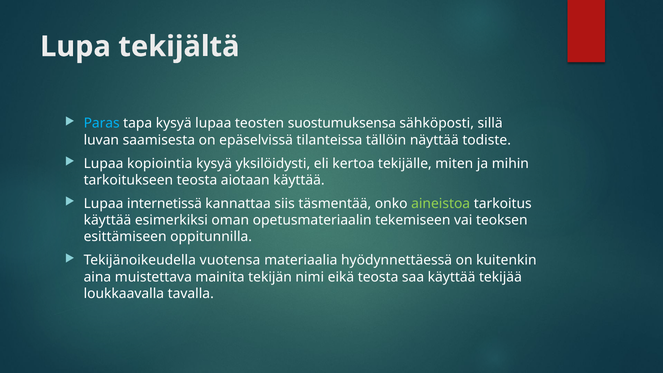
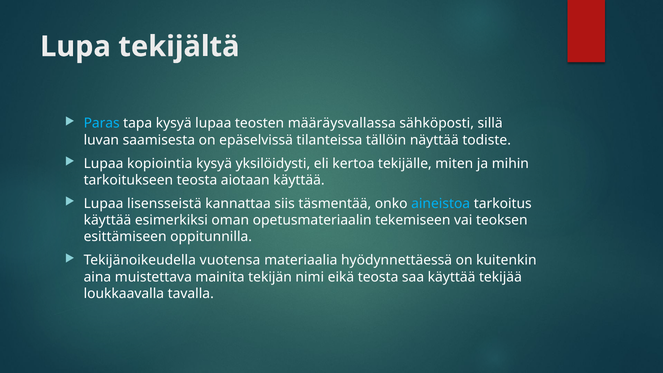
suostumuksensa: suostumuksensa -> määräysvallassa
internetissä: internetissä -> lisensseistä
aineistoa colour: light green -> light blue
